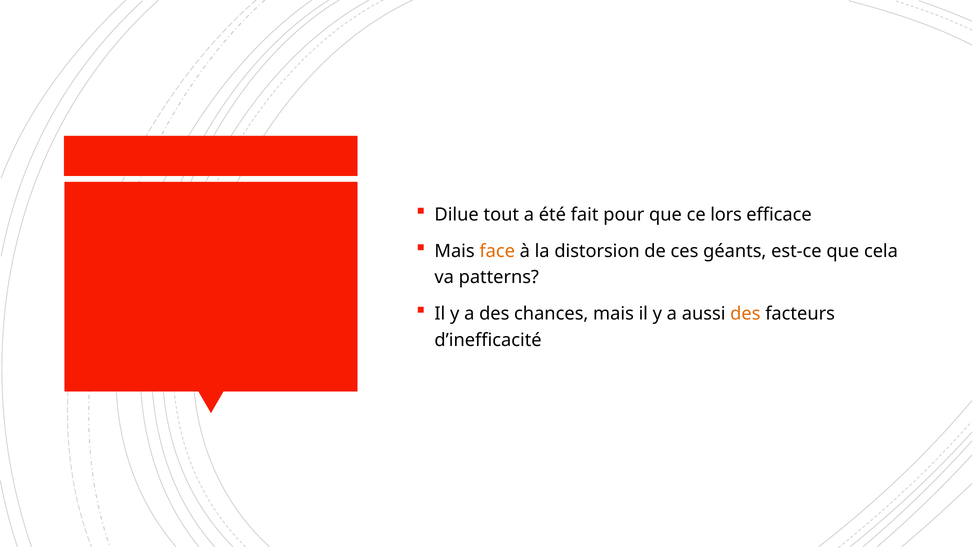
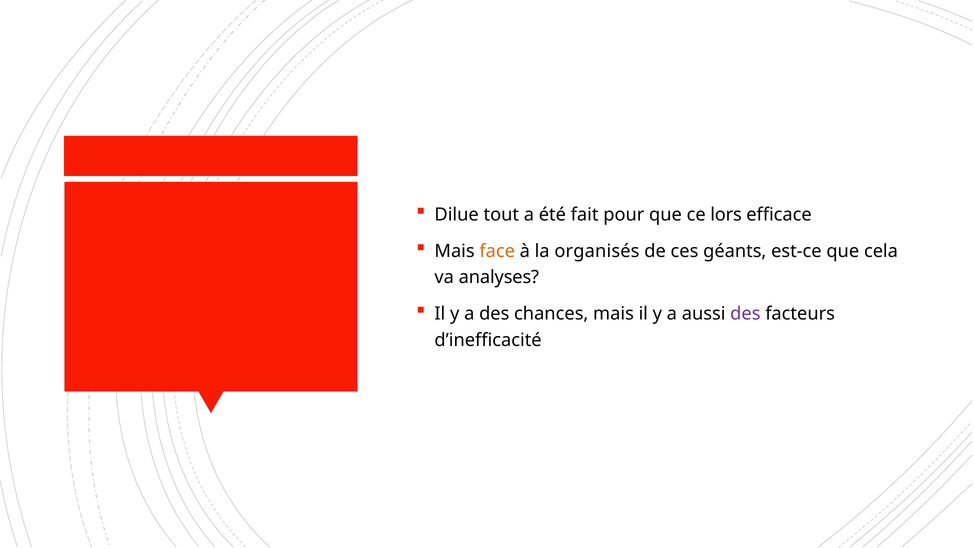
distorsion: distorsion -> organisés
patterns: patterns -> analyses
des at (745, 314) colour: orange -> purple
